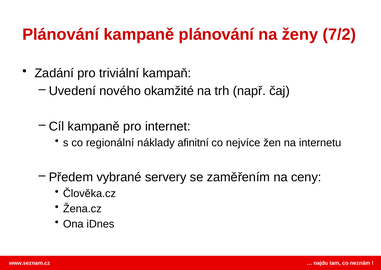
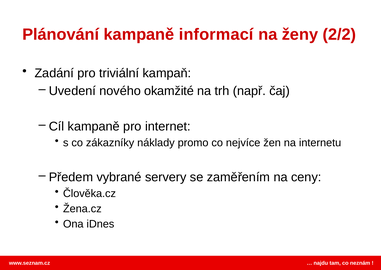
kampaně plánování: plánování -> informací
7/2: 7/2 -> 2/2
regionální: regionální -> zákazníky
afinitní: afinitní -> promo
